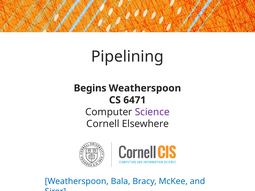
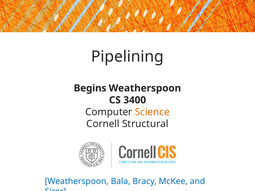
6471: 6471 -> 3400
Science colour: purple -> orange
Elsewhere: Elsewhere -> Structural
